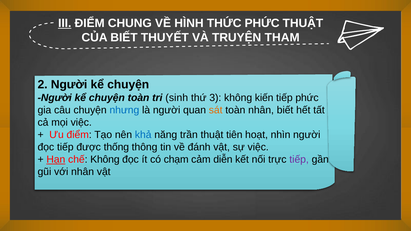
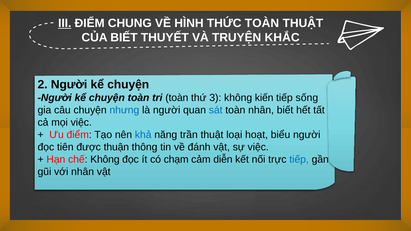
THỨC PHỨC: PHỨC -> TOÀN
THAM: THAM -> KHẮC
tri sinh: sinh -> toàn
tiếp phức: phức -> sống
sát colour: orange -> blue
tiên: tiên -> loại
nhìn: nhìn -> biểu
đọc tiếp: tiếp -> tiên
thống: thống -> thuận
Hạn underline: present -> none
tiếp at (299, 160) colour: purple -> blue
